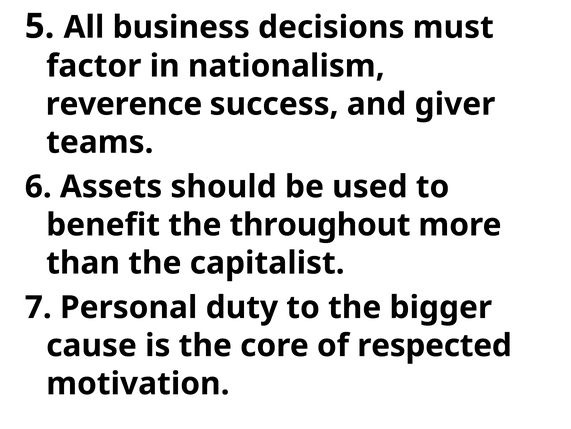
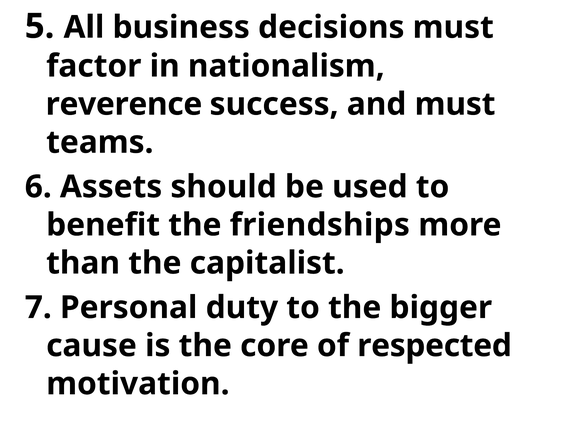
and giver: giver -> must
throughout: throughout -> friendships
